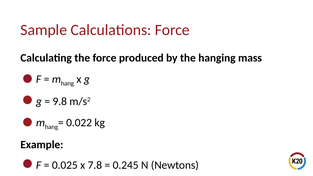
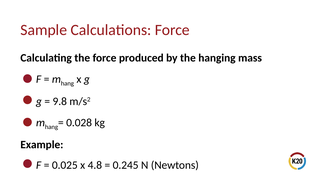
0.022: 0.022 -> 0.028
7.8: 7.8 -> 4.8
